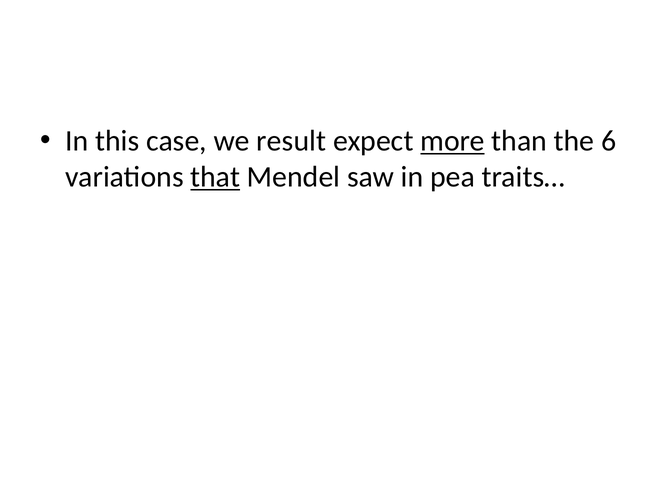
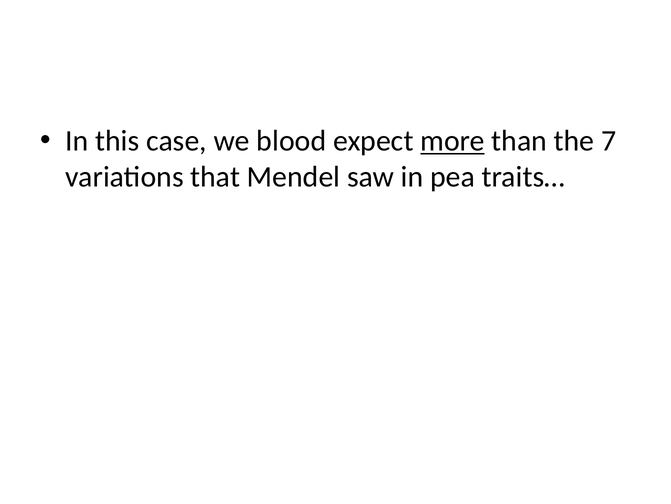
result: result -> blood
6: 6 -> 7
that underline: present -> none
